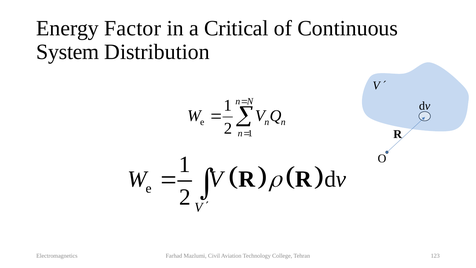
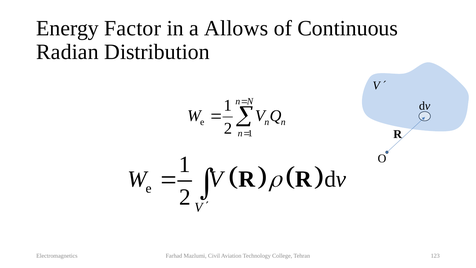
Critical: Critical -> Allows
System: System -> Radian
